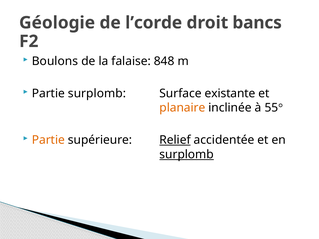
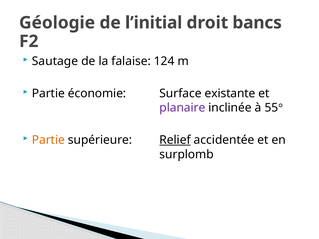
l’corde: l’corde -> l’initial
Boulons: Boulons -> Sautage
848: 848 -> 124
Partie surplomb: surplomb -> économie
planaire colour: orange -> purple
surplomb at (187, 155) underline: present -> none
